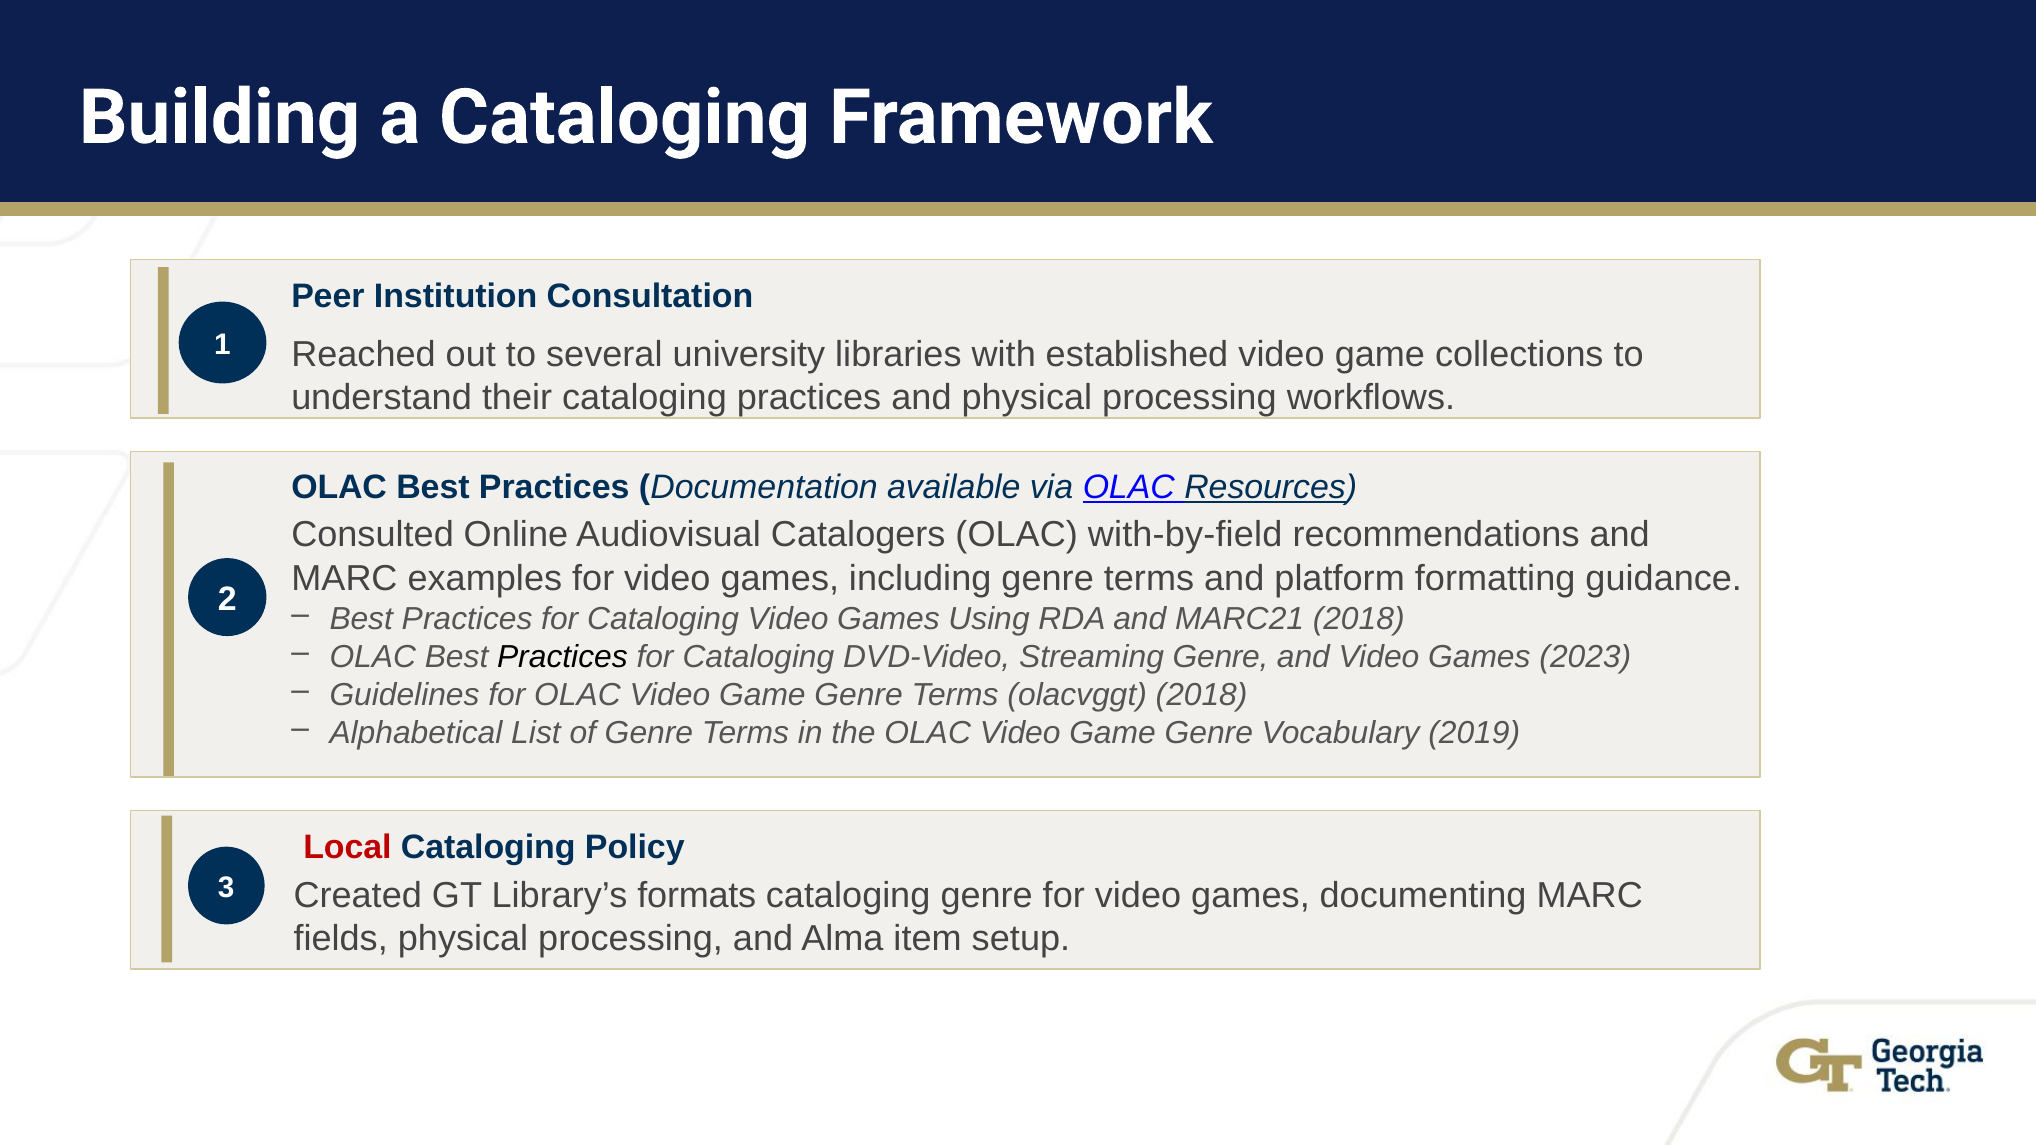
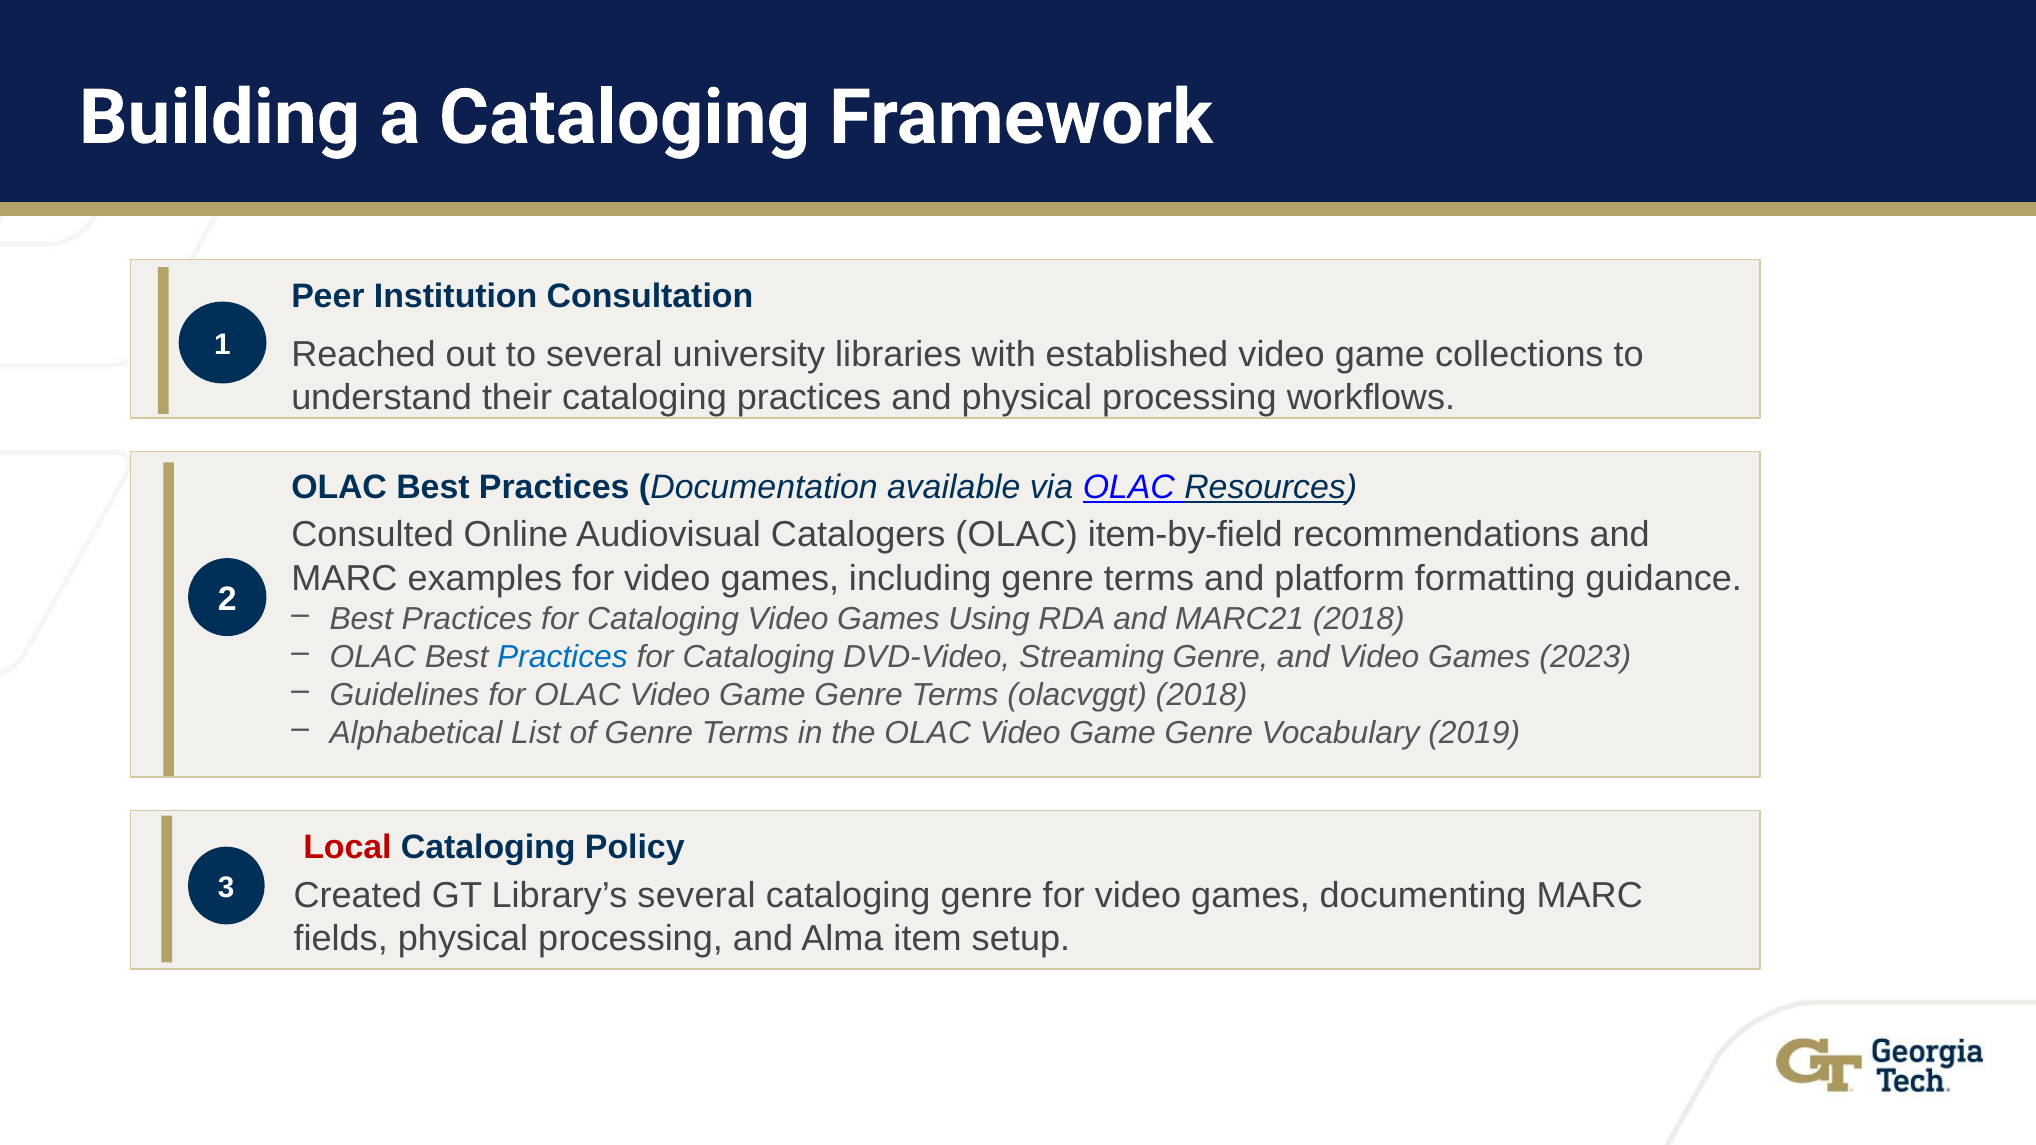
with-by-field: with-by-field -> item-by-field
Practices at (562, 657) colour: black -> blue
Library’s formats: formats -> several
